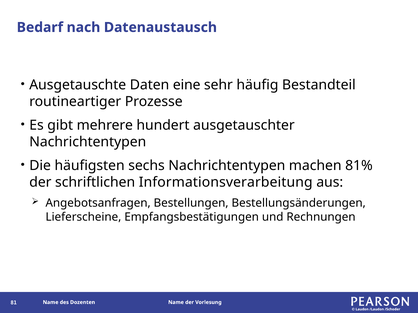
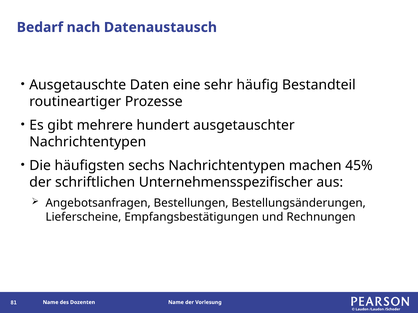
81%: 81% -> 45%
Informationsverarbeitung: Informationsverarbeitung -> Unternehmensspezifischer
